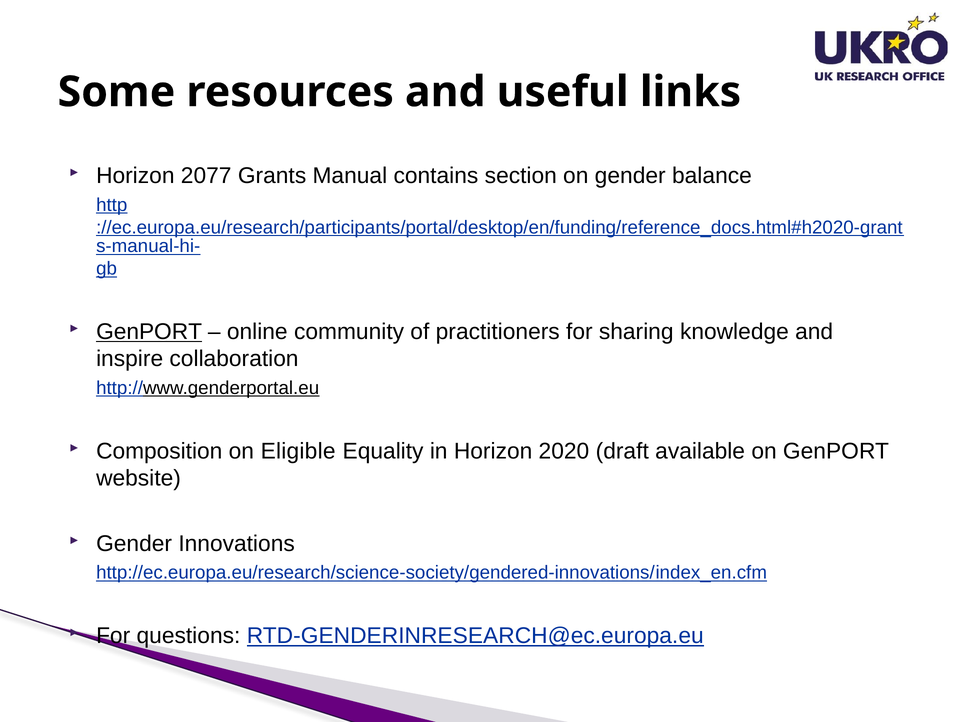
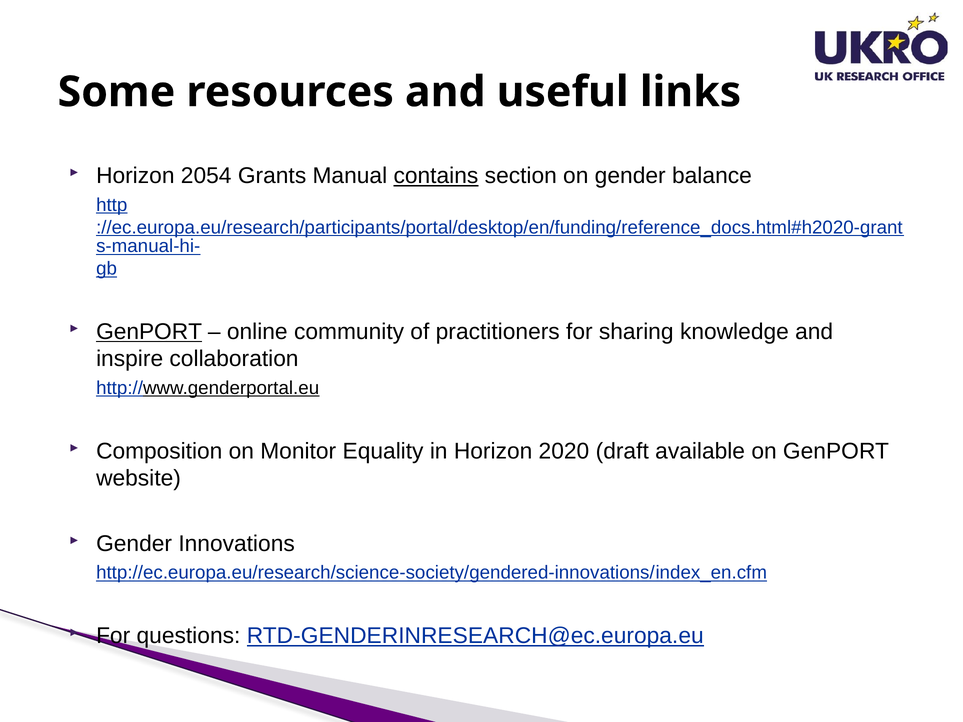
2077: 2077 -> 2054
contains underline: none -> present
Eligible: Eligible -> Monitor
